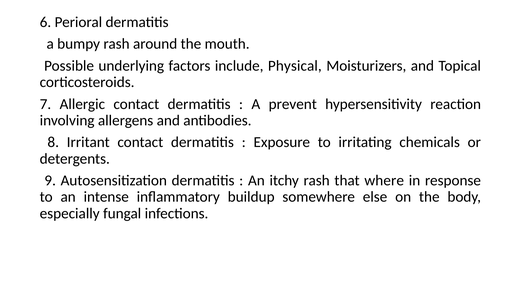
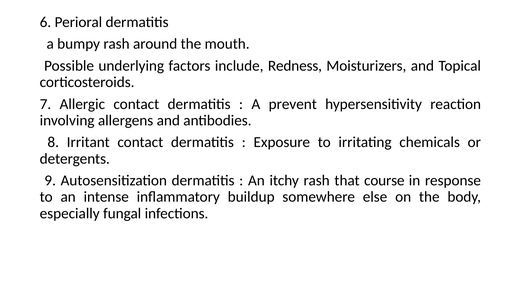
Physical: Physical -> Redness
where: where -> course
